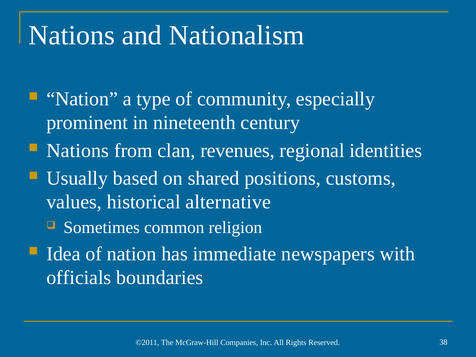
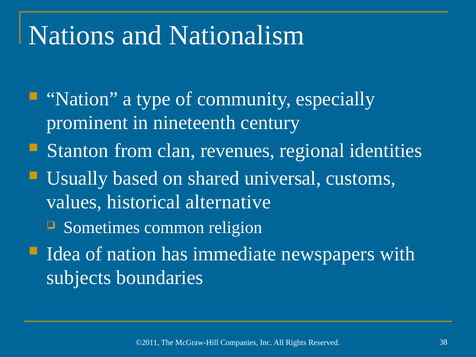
Nations at (78, 151): Nations -> Stanton
positions: positions -> universal
officials: officials -> subjects
